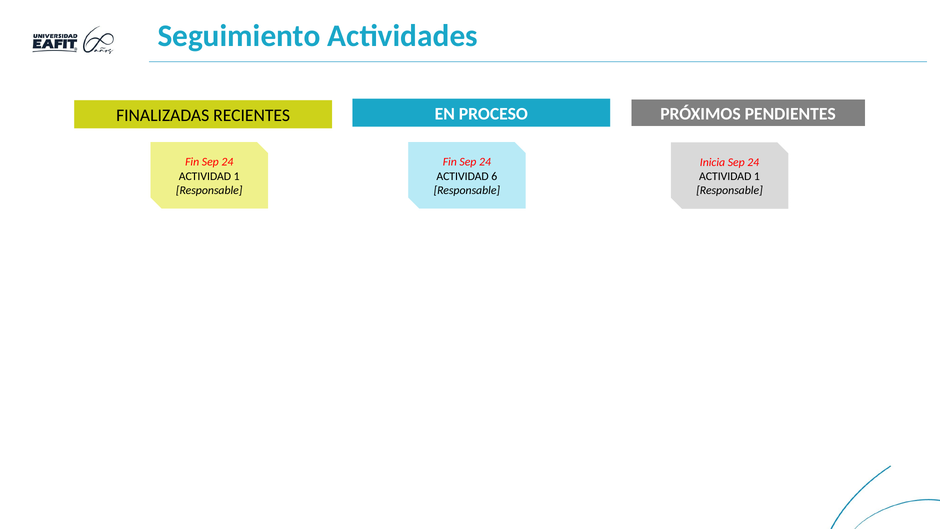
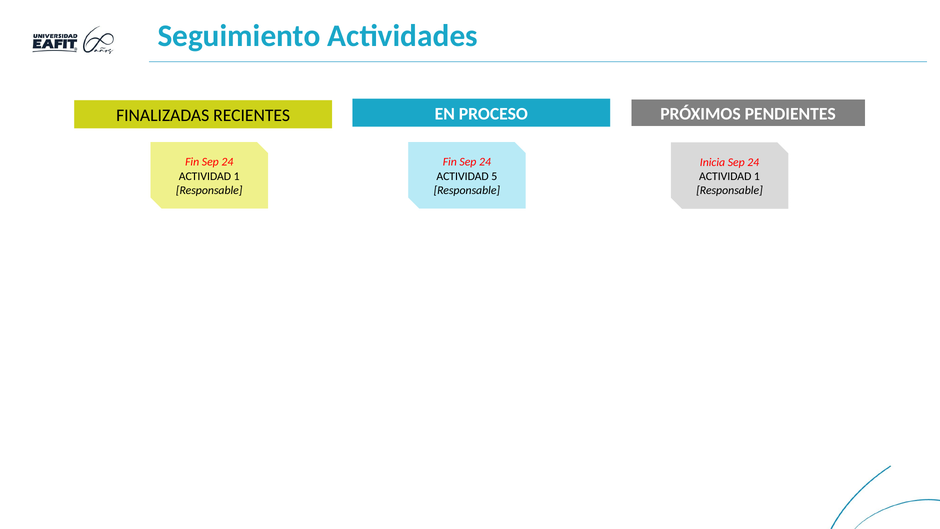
6: 6 -> 5
